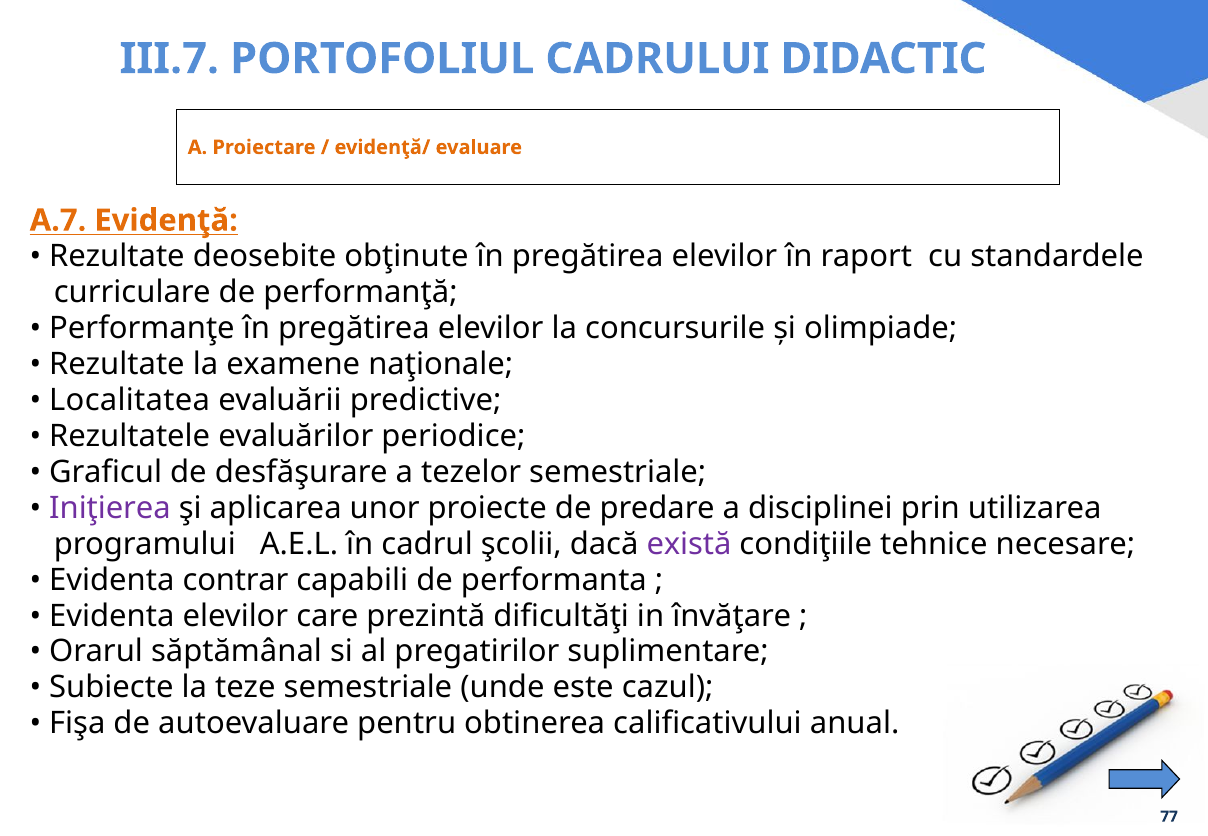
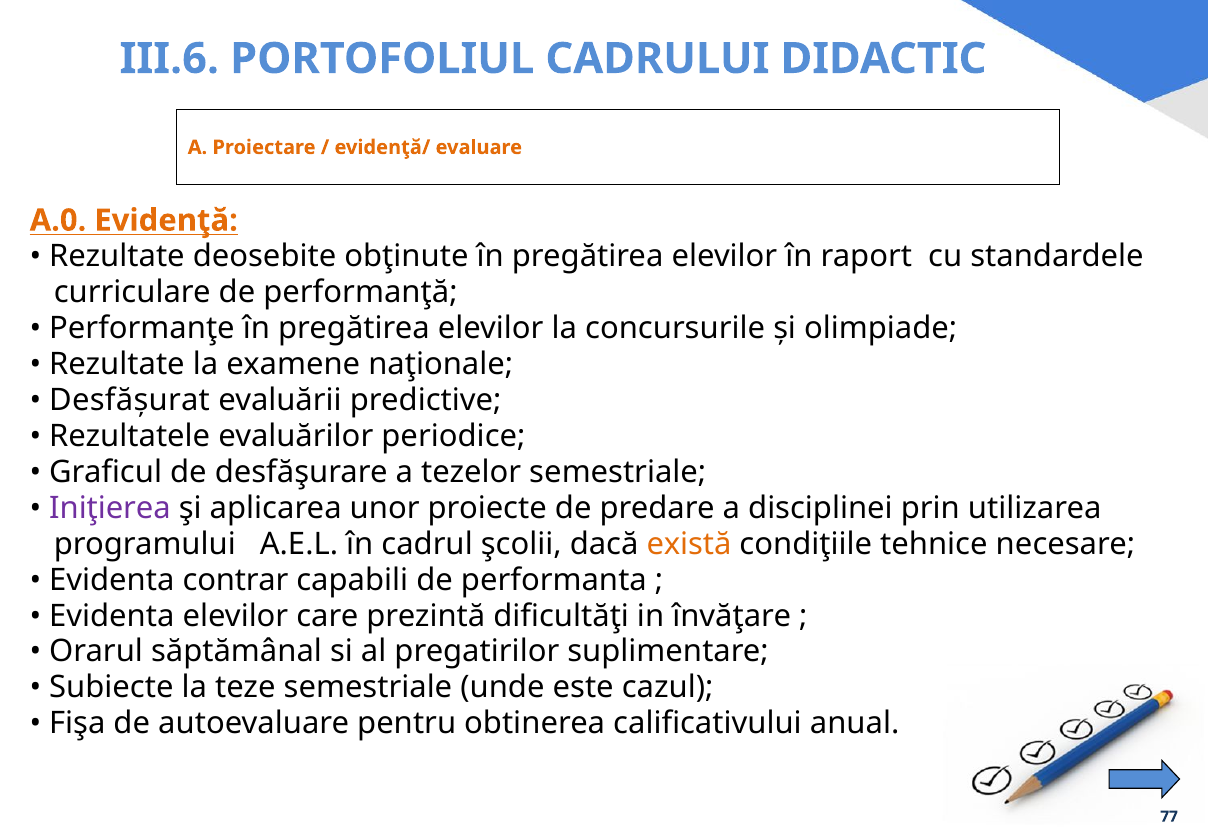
III.7: III.7 -> III.6
A.7: A.7 -> A.0
Localitatea: Localitatea -> Desfășurat
există colour: purple -> orange
